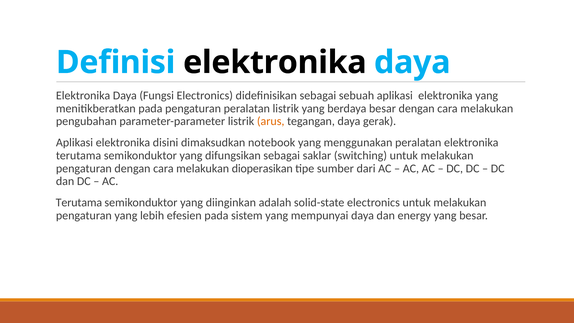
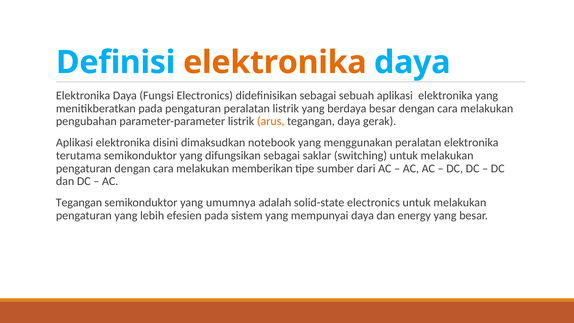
elektronika at (275, 62) colour: black -> orange
dioperasikan: dioperasikan -> memberikan
Terutama at (79, 203): Terutama -> Tegangan
diinginkan: diinginkan -> umumnya
